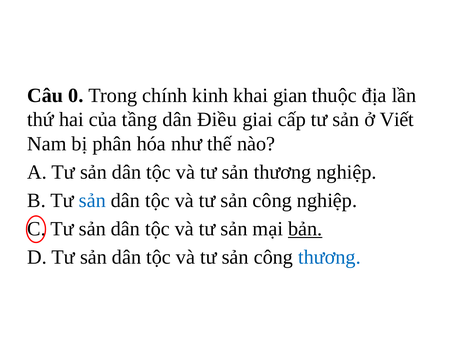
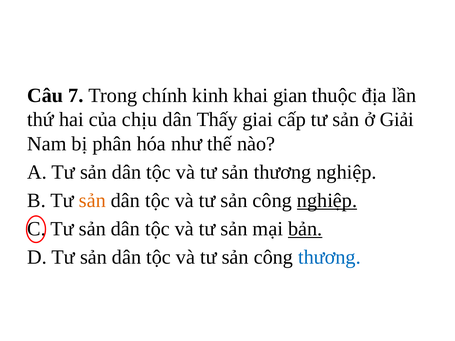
0: 0 -> 7
tầng: tầng -> chịu
Điều: Điều -> Thấy
Viết: Viết -> Giải
sản at (92, 201) colour: blue -> orange
nghiệp at (327, 201) underline: none -> present
